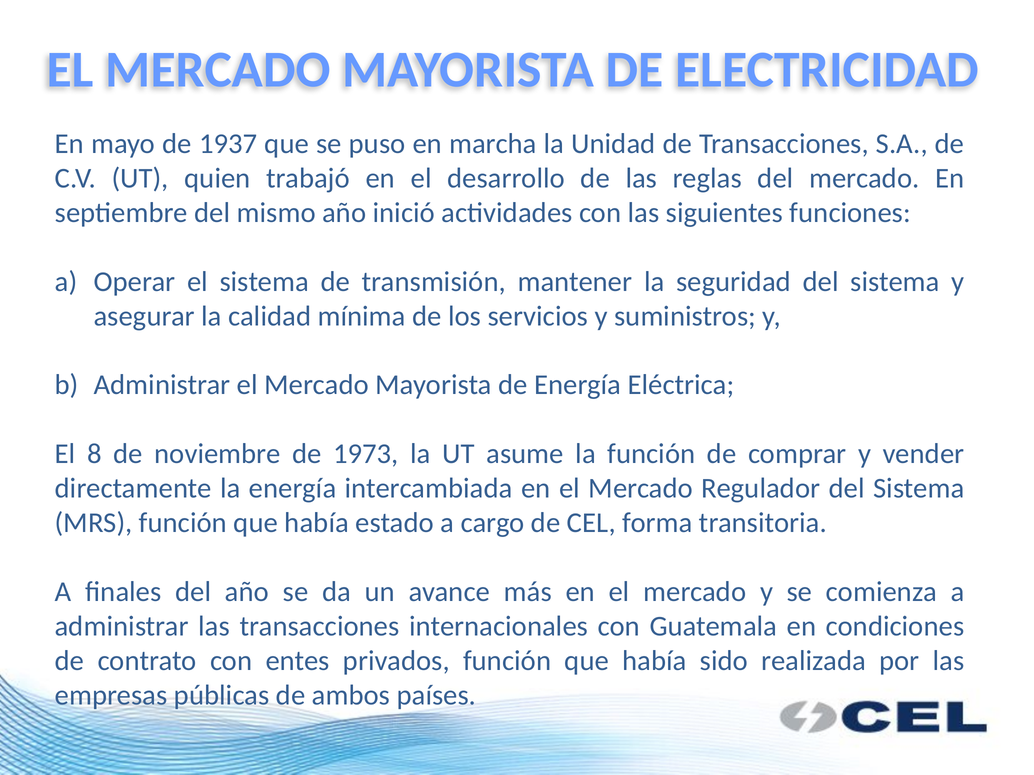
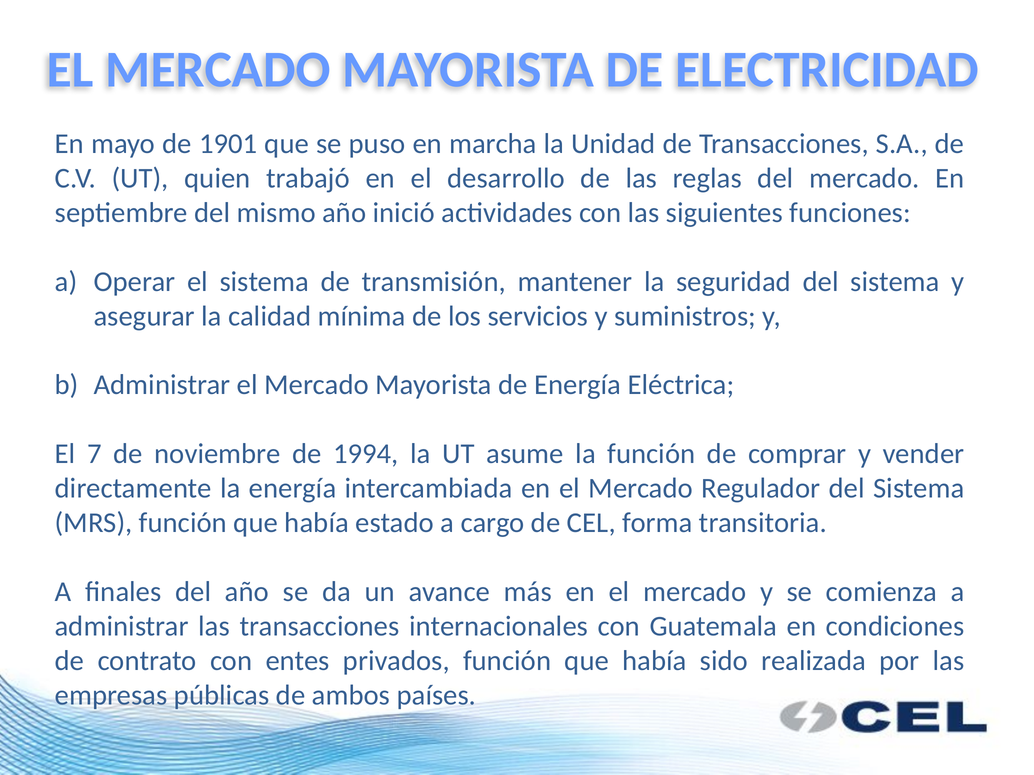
1937: 1937 -> 1901
8: 8 -> 7
1973: 1973 -> 1994
